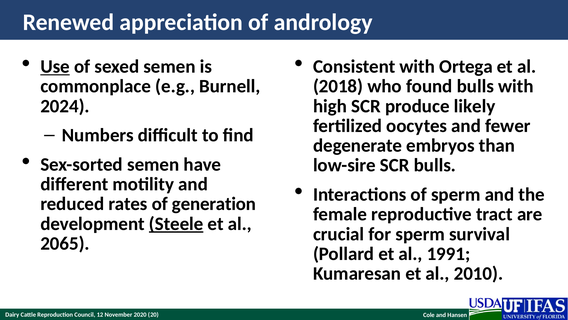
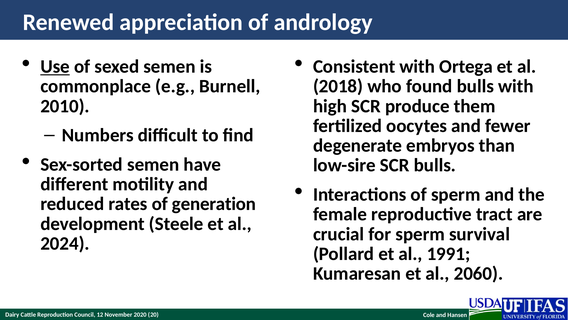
2024: 2024 -> 2010
likely: likely -> them
Steele underline: present -> none
2065: 2065 -> 2024
2010: 2010 -> 2060
